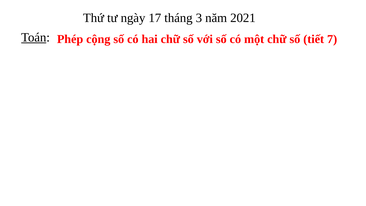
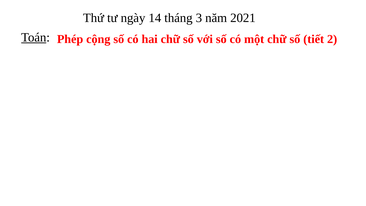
17: 17 -> 14
7: 7 -> 2
